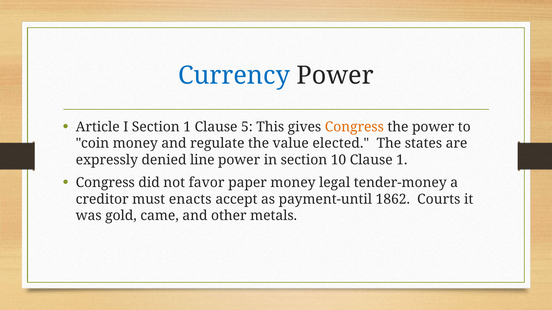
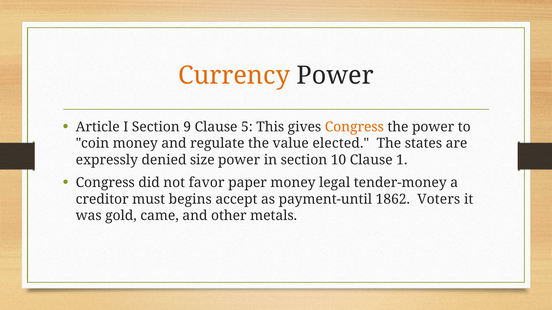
Currency colour: blue -> orange
Section 1: 1 -> 9
line: line -> size
enacts: enacts -> begins
Courts: Courts -> Voters
